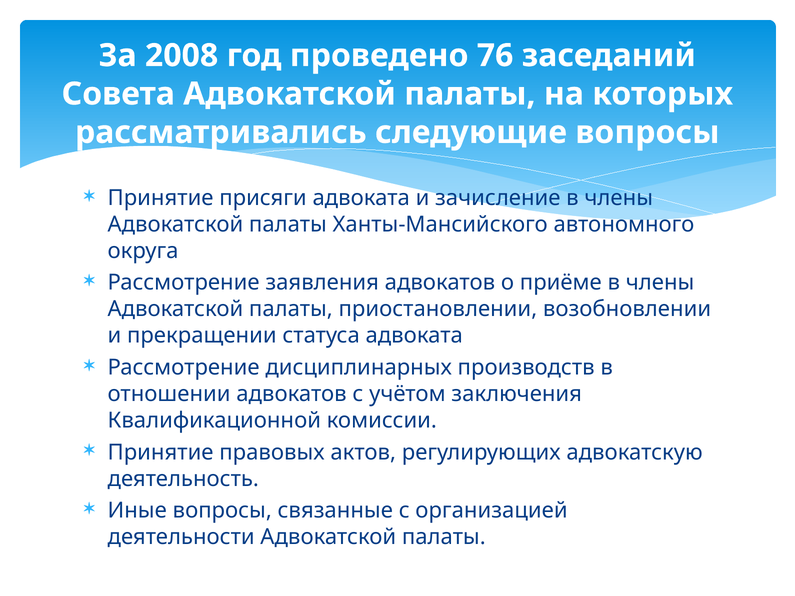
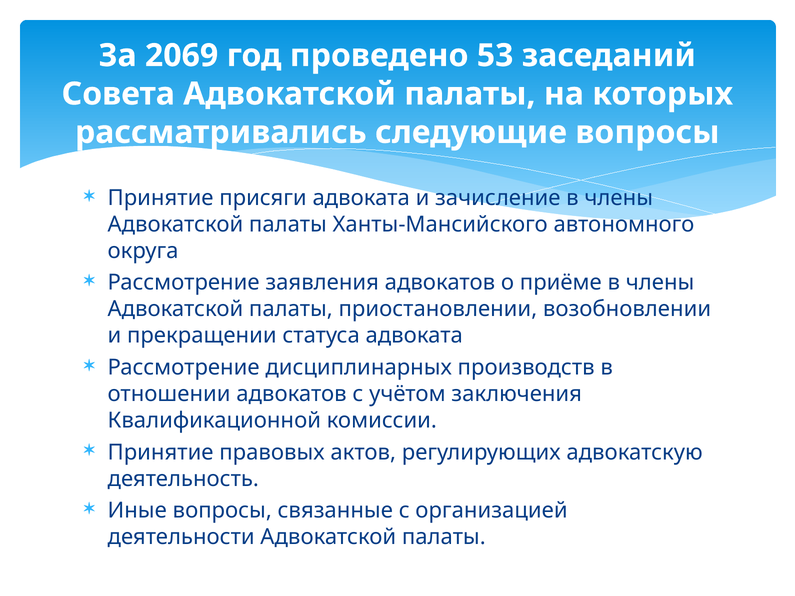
2008: 2008 -> 2069
76: 76 -> 53
